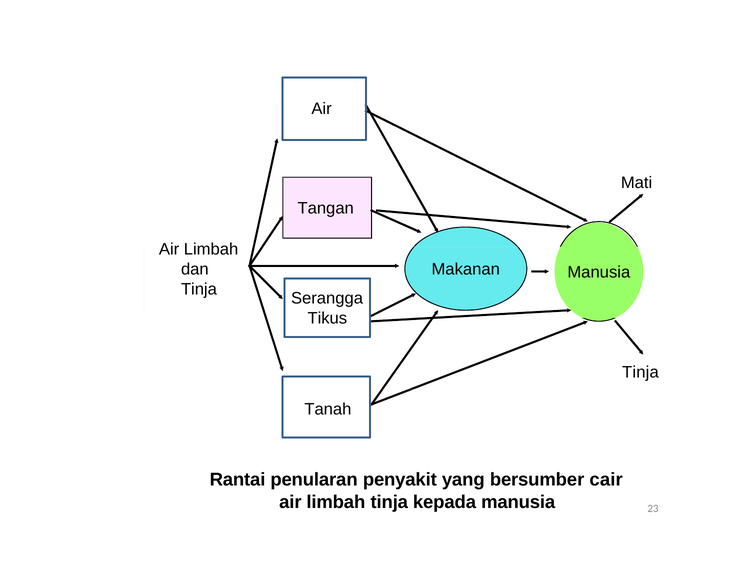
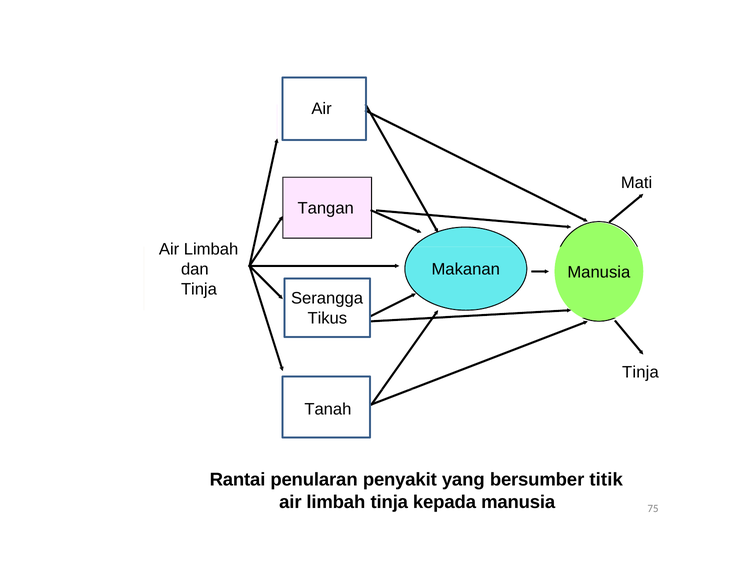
cair: cair -> titik
23: 23 -> 75
